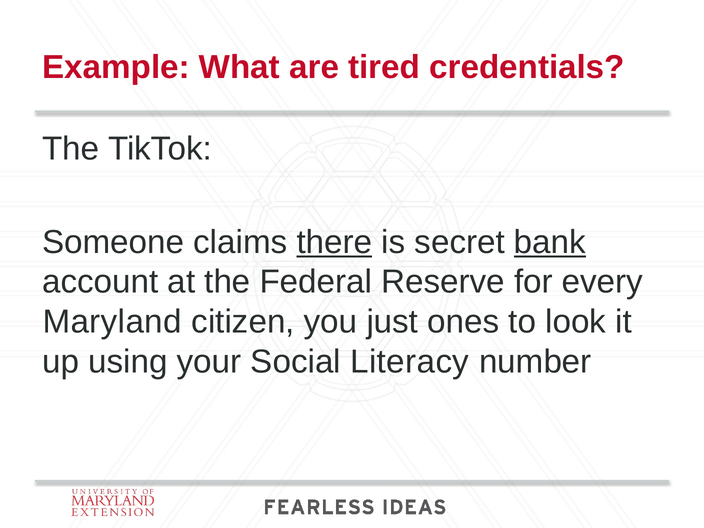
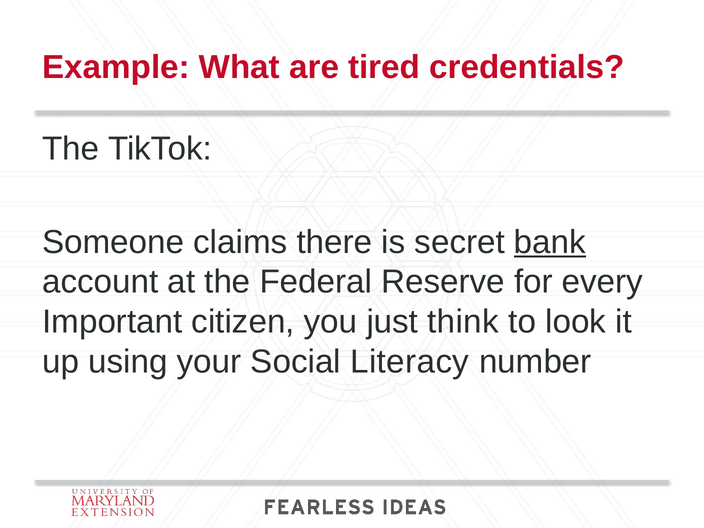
there underline: present -> none
Maryland: Maryland -> Important
ones: ones -> think
